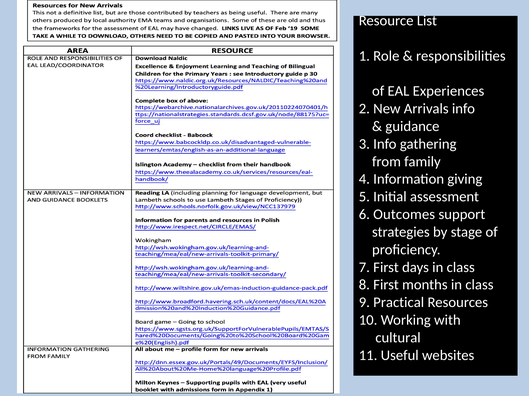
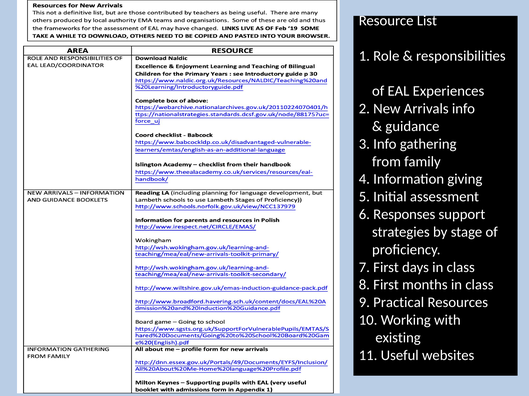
Outcomes: Outcomes -> Responses
cultural: cultural -> existing
